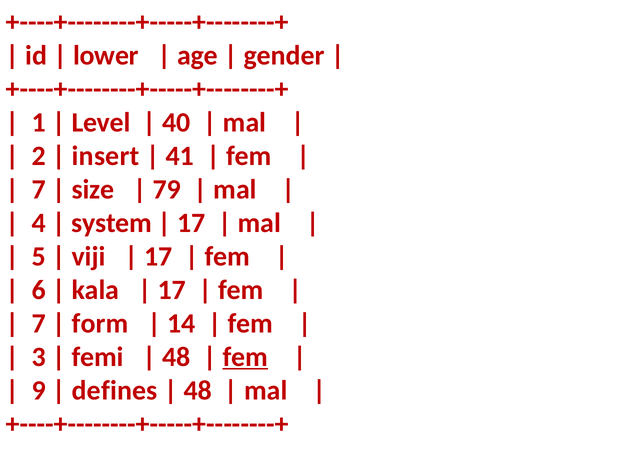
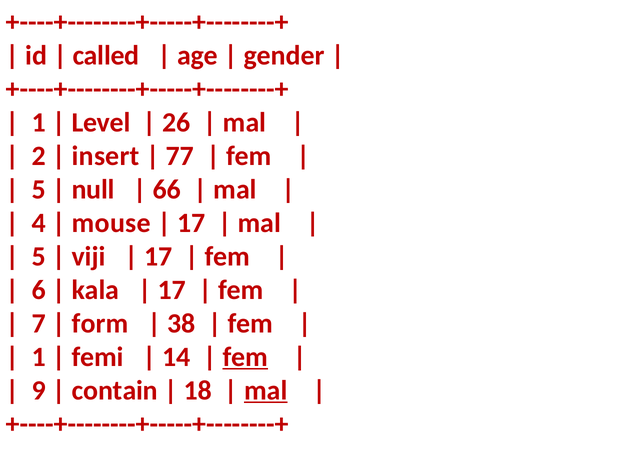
lower: lower -> called
40: 40 -> 26
41: 41 -> 77
7 at (39, 189): 7 -> 5
size: size -> null
79: 79 -> 66
system: system -> mouse
14: 14 -> 38
3 at (39, 357): 3 -> 1
48 at (176, 357): 48 -> 14
defines: defines -> contain
48 at (198, 390): 48 -> 18
mal at (266, 390) underline: none -> present
